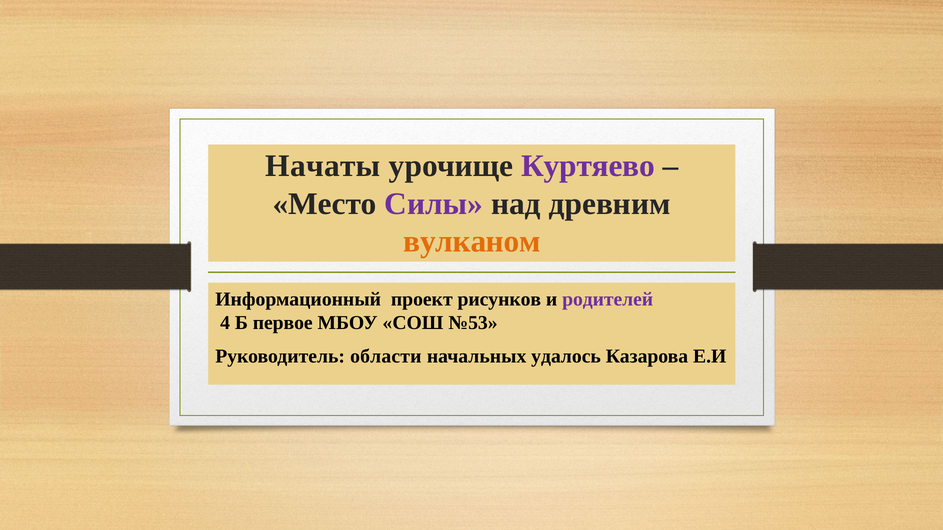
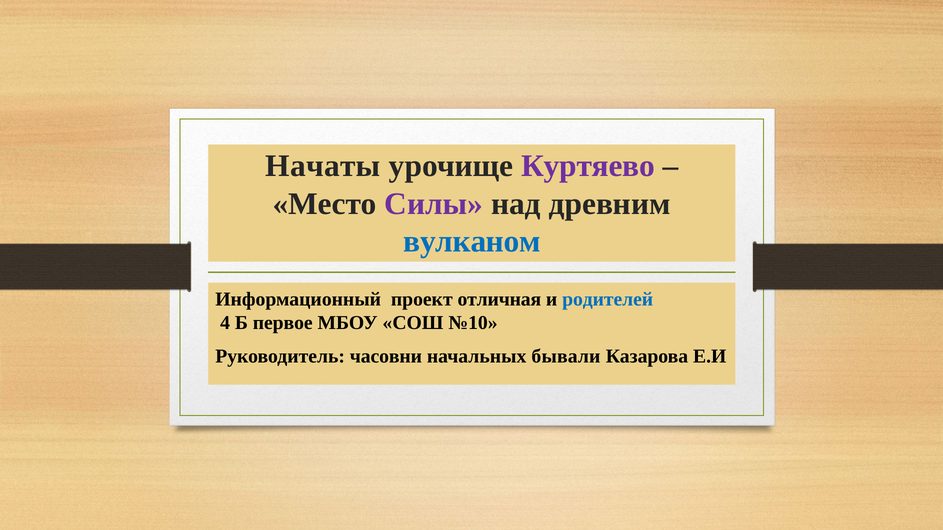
вулканом colour: orange -> blue
рисунков: рисунков -> отличная
родителей colour: purple -> blue
№53: №53 -> №10
области: области -> часовни
удалось: удалось -> бывали
